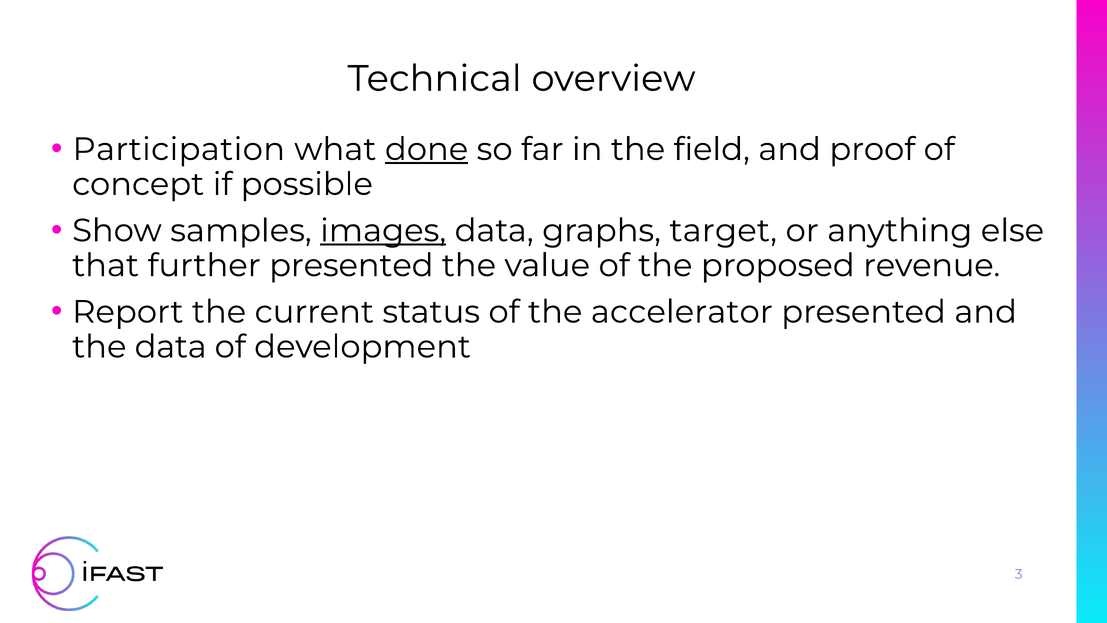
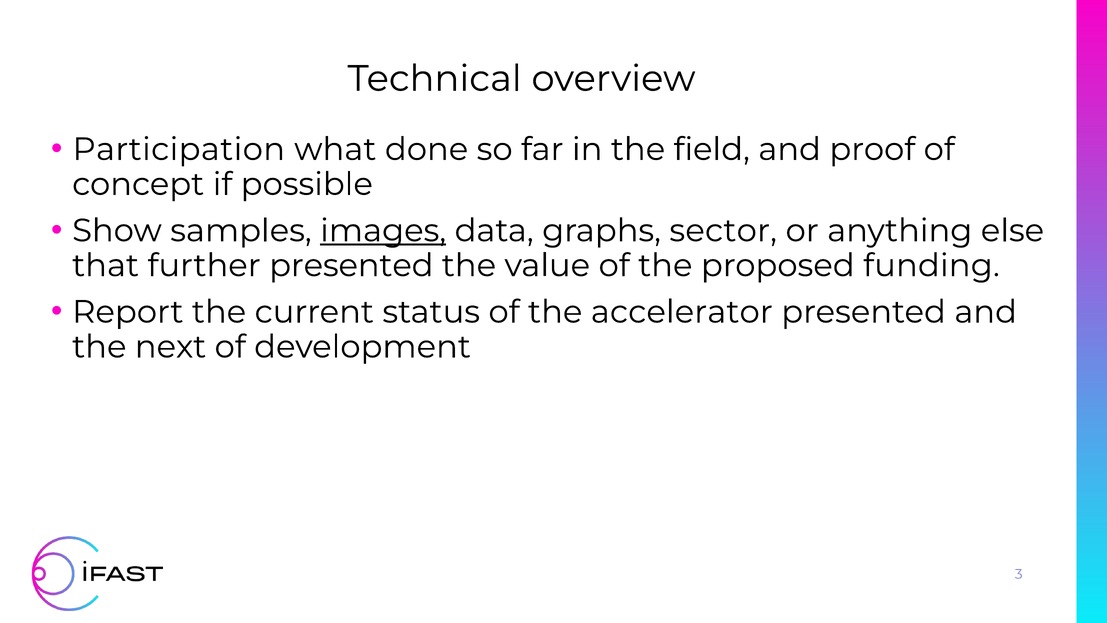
done underline: present -> none
target: target -> sector
revenue: revenue -> funding
the data: data -> next
